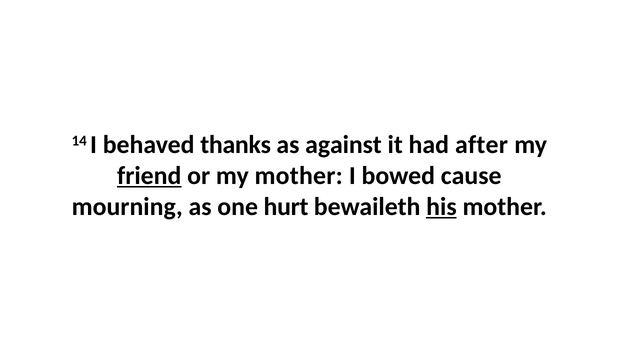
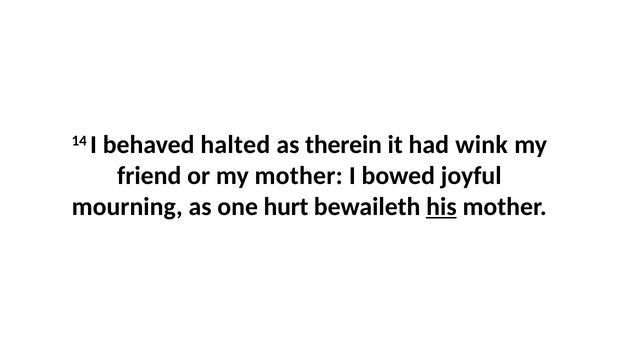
thanks: thanks -> halted
against: against -> therein
after: after -> wink
friend underline: present -> none
cause: cause -> joyful
